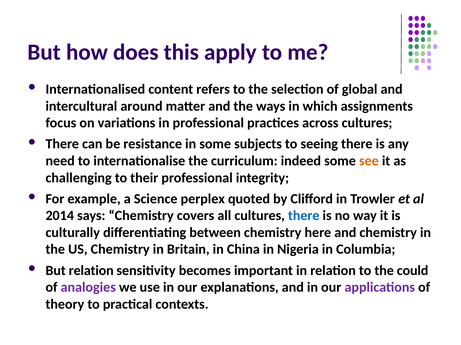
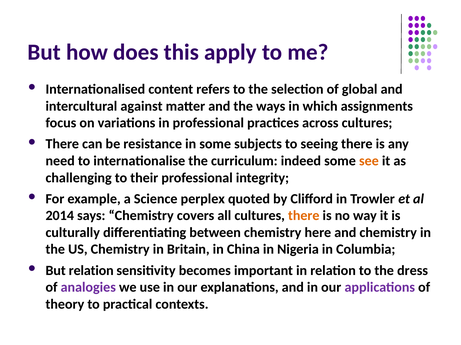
around: around -> against
there at (304, 216) colour: blue -> orange
could: could -> dress
